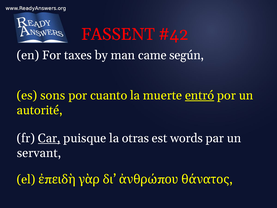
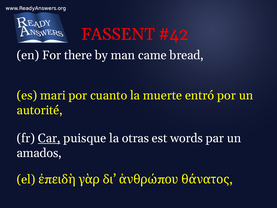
taxes: taxes -> there
según: según -> bread
sons: sons -> mari
entró underline: present -> none
servant: servant -> amados
